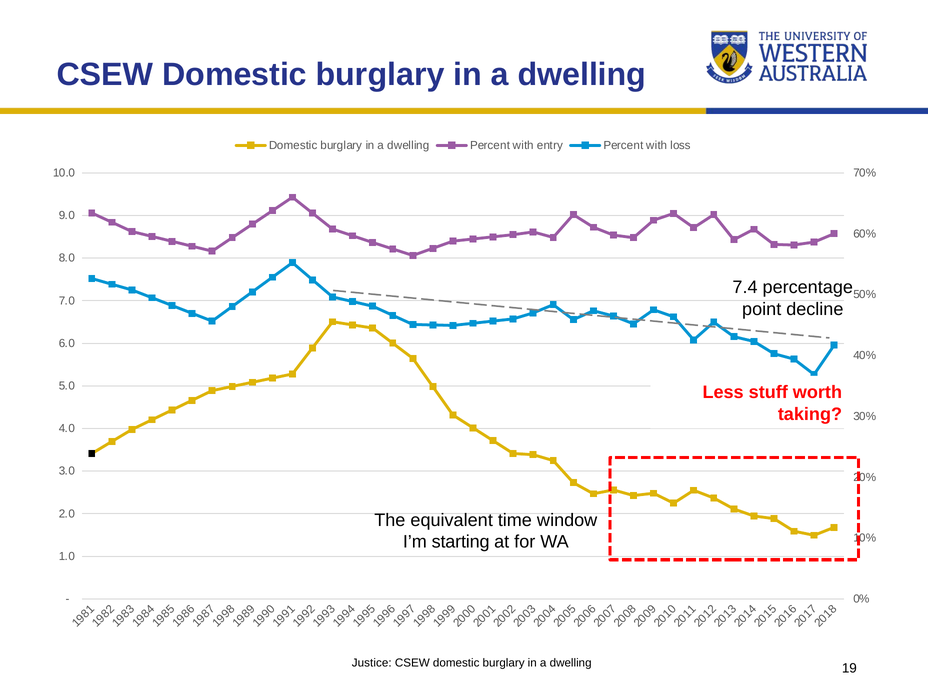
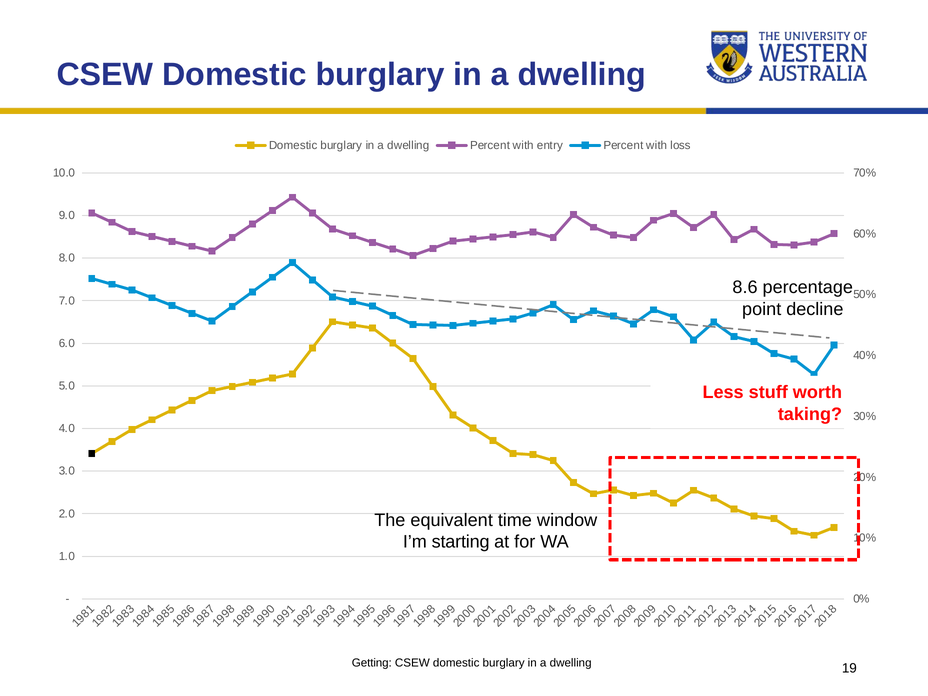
7.4: 7.4 -> 8.6
Justice: Justice -> Getting
